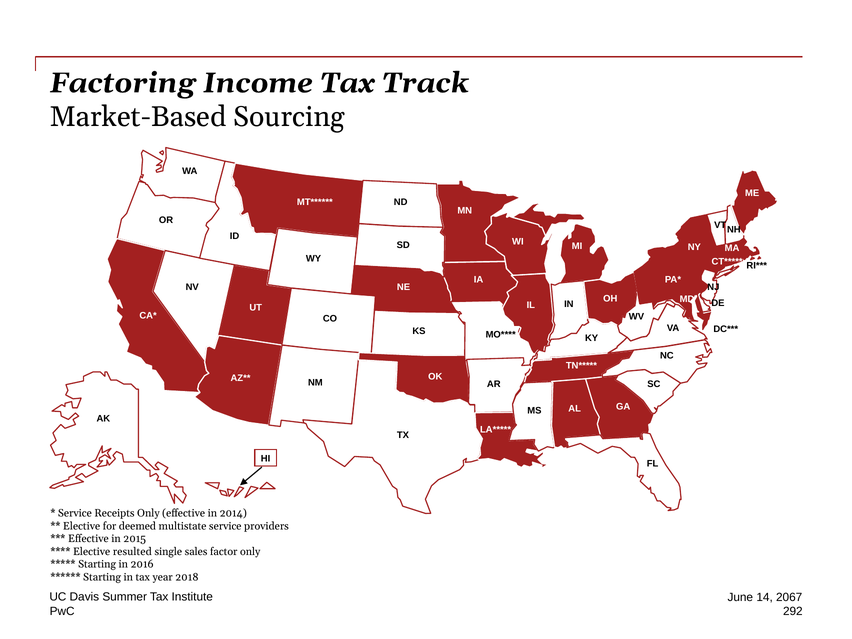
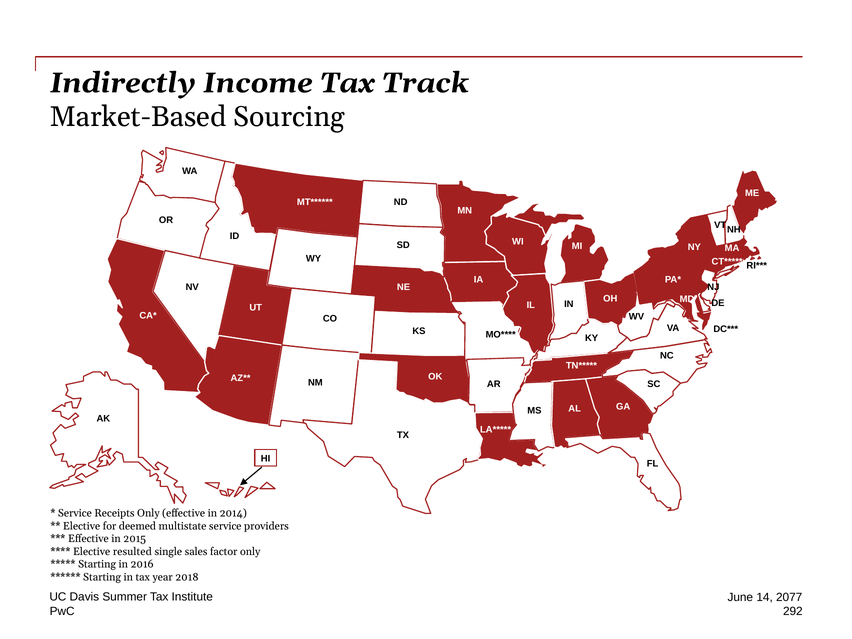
Factoring: Factoring -> Indirectly
2067: 2067 -> 2077
